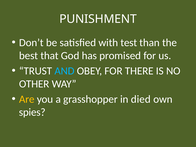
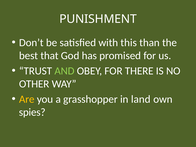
test: test -> this
AND colour: light blue -> light green
died: died -> land
